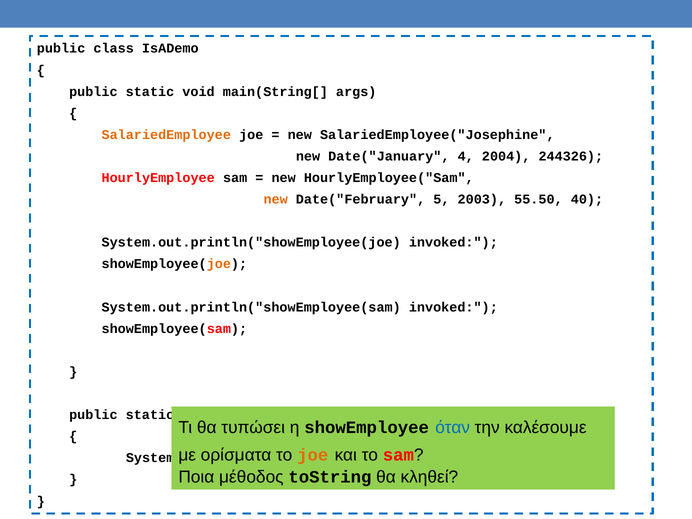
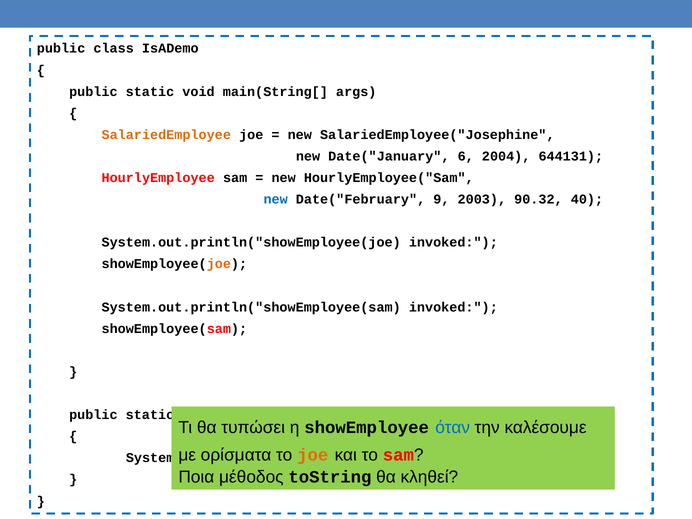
4: 4 -> 6
244326: 244326 -> 644131
new at (276, 199) colour: orange -> blue
5: 5 -> 9
55.50: 55.50 -> 90.32
